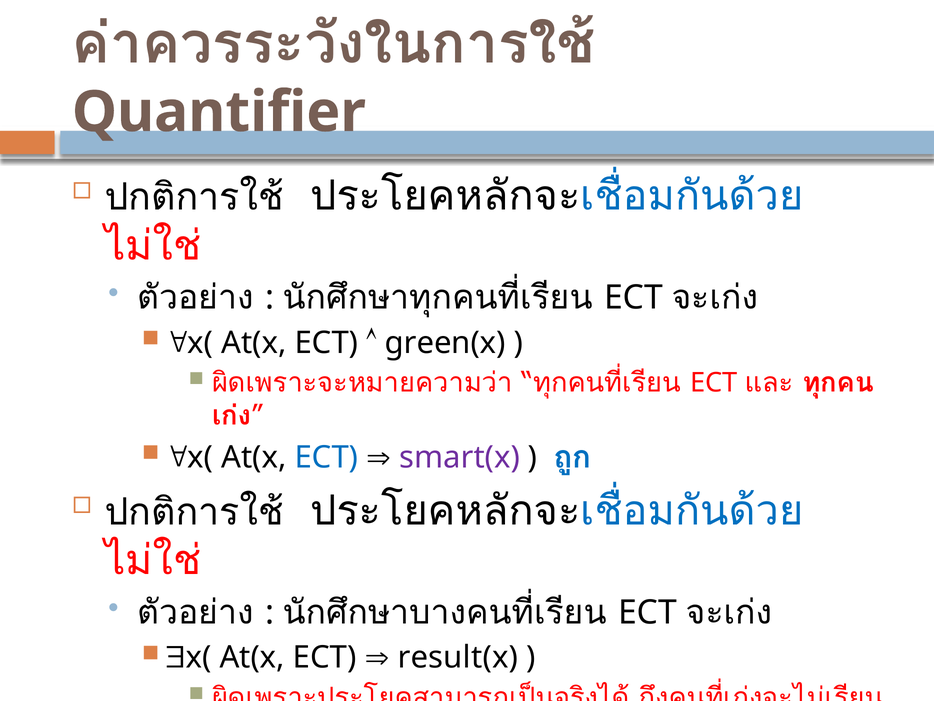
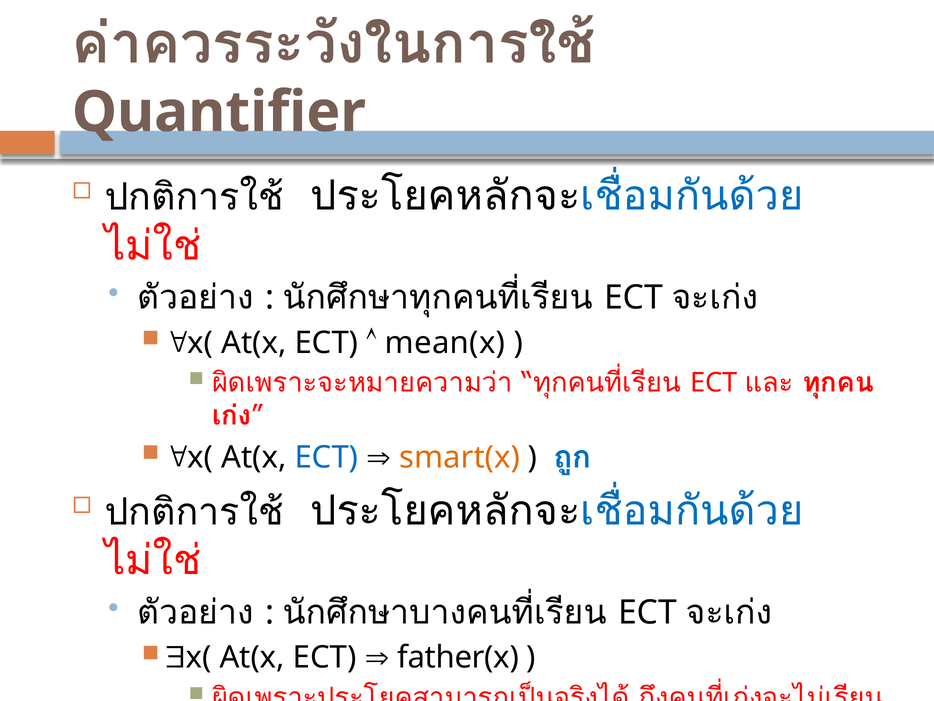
green(x: green(x -> mean(x
smart(x at (460, 457) colour: purple -> orange
result(x: result(x -> father(x
